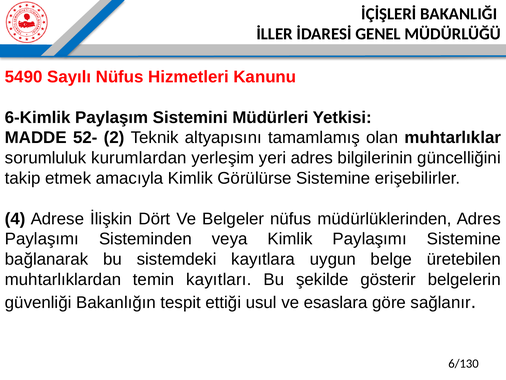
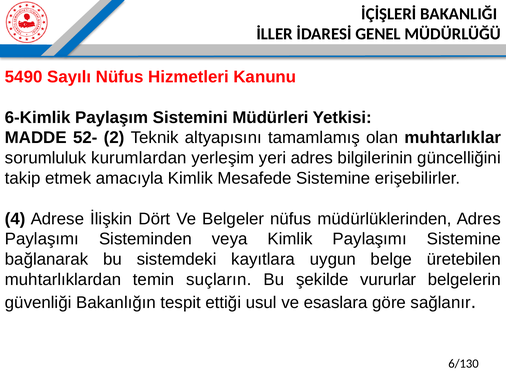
Görülürse: Görülürse -> Mesafede
kayıtları: kayıtları -> suçların
gösterir: gösterir -> vururlar
